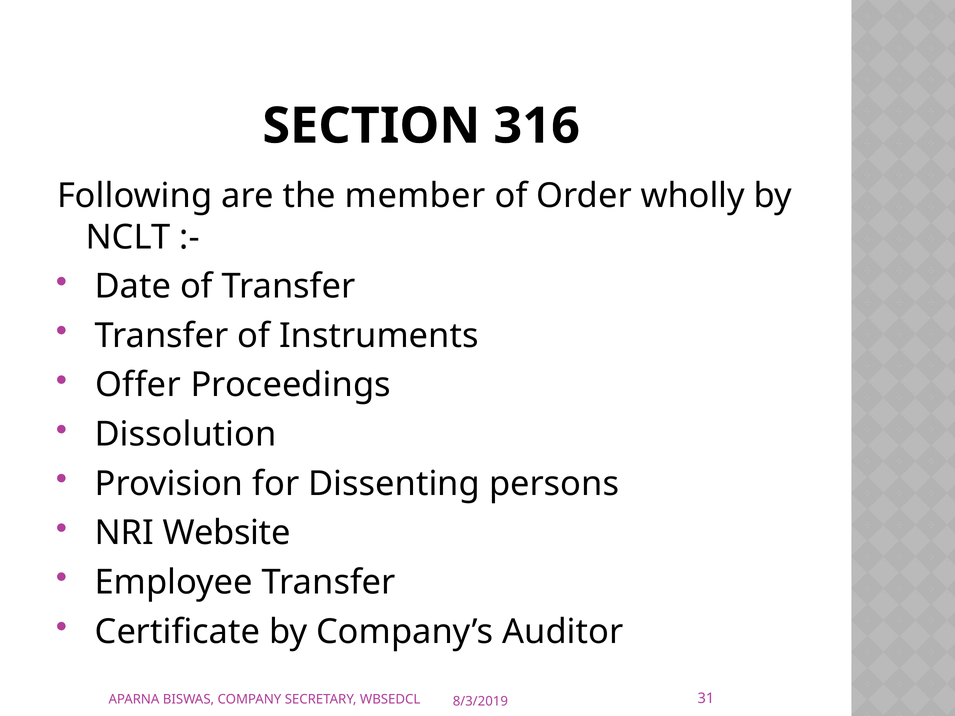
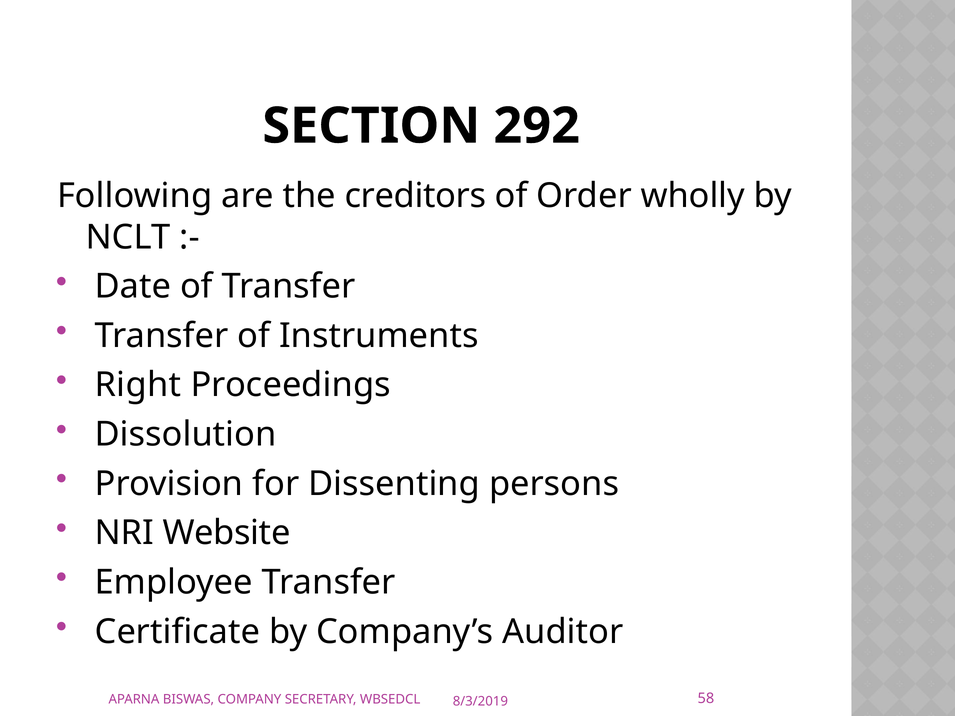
316: 316 -> 292
member: member -> creditors
Offer: Offer -> Right
31: 31 -> 58
